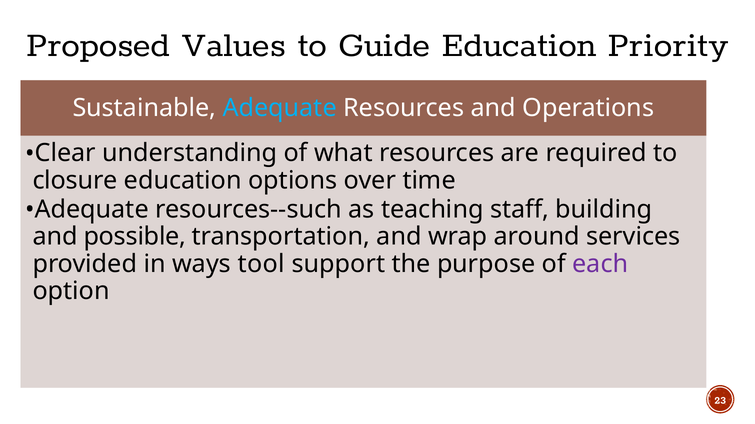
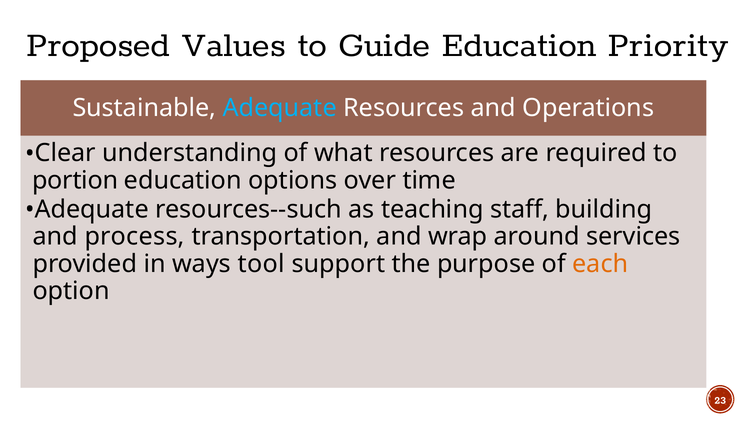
closure: closure -> portion
possible: possible -> process
each colour: purple -> orange
